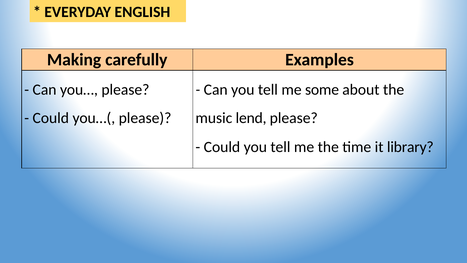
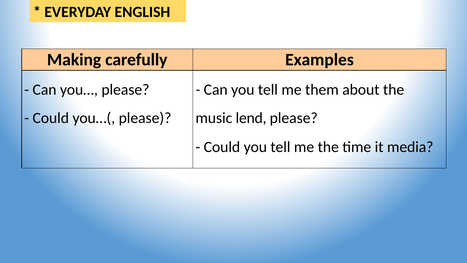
some: some -> them
library: library -> media
